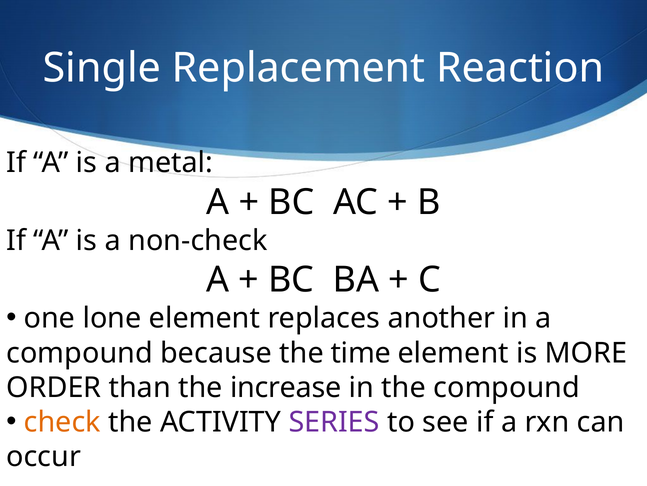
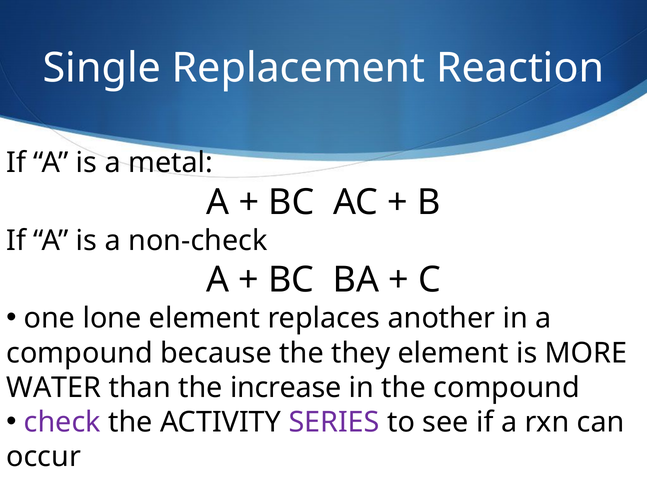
time: time -> they
ORDER: ORDER -> WATER
check colour: orange -> purple
